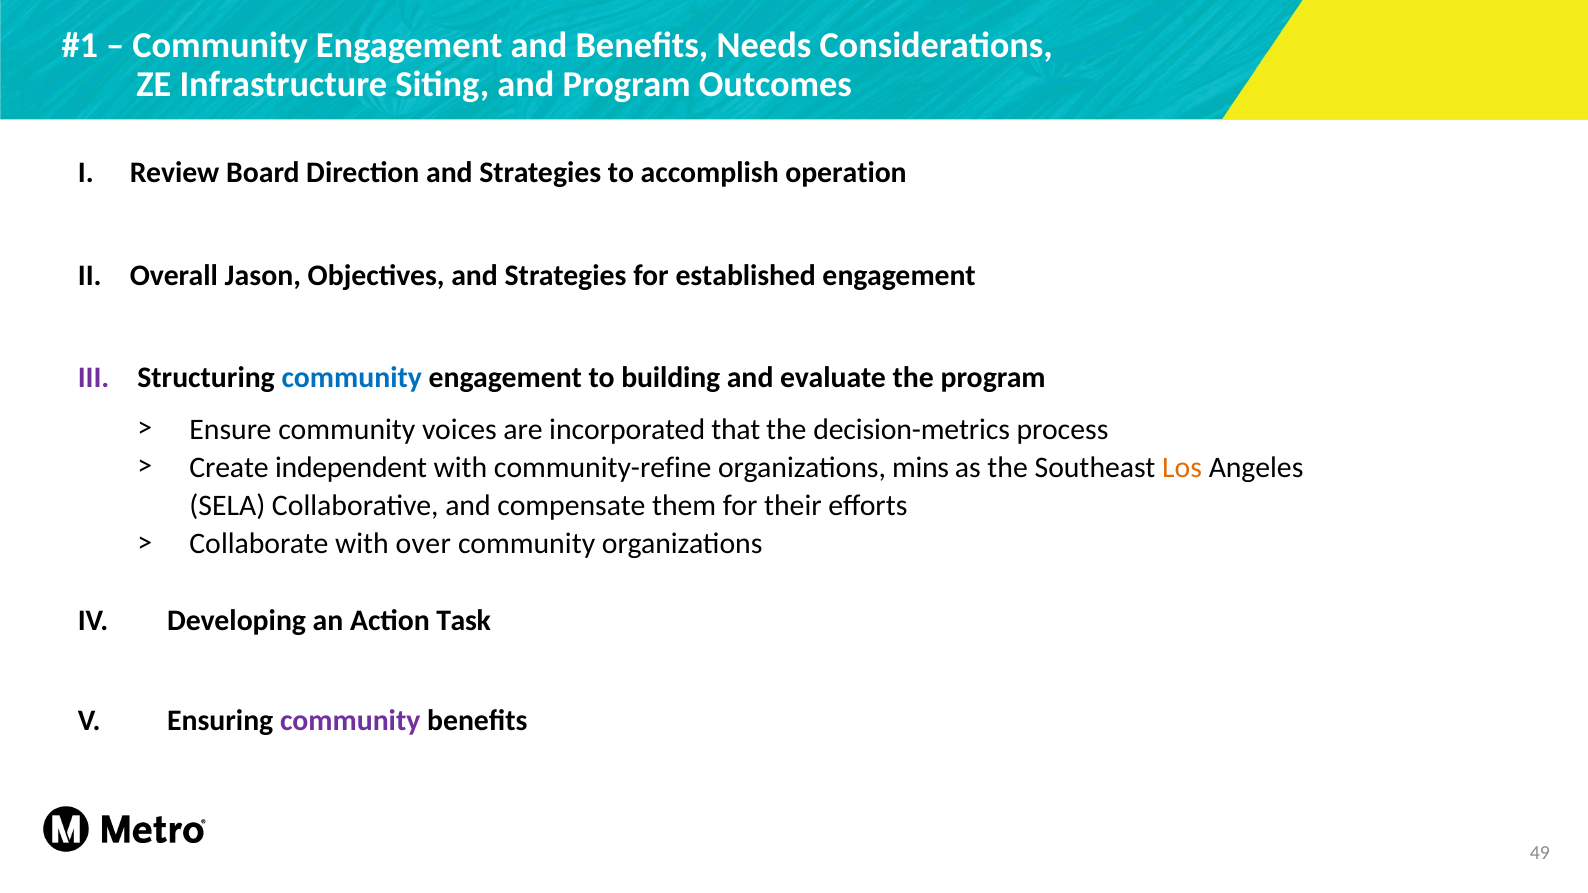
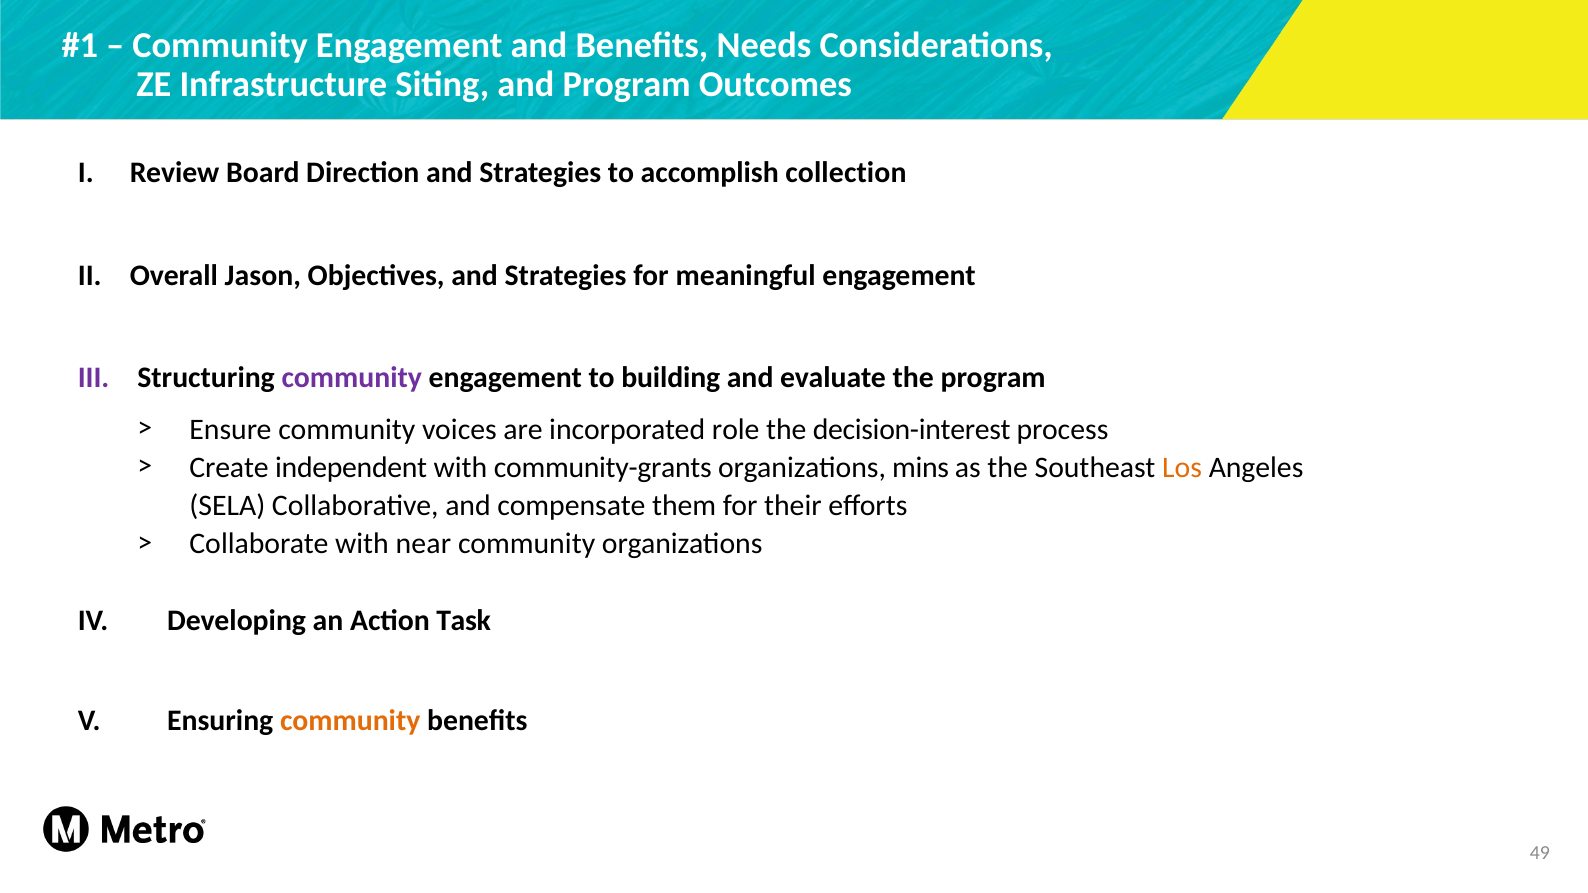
operation: operation -> collection
established: established -> meaningful
community at (352, 378) colour: blue -> purple
that: that -> role
decision-metrics: decision-metrics -> decision-interest
community-refine: community-refine -> community-grants
over: over -> near
community at (350, 721) colour: purple -> orange
